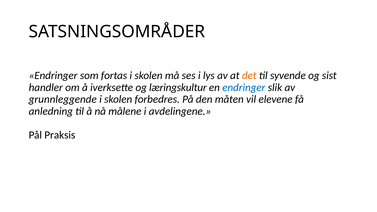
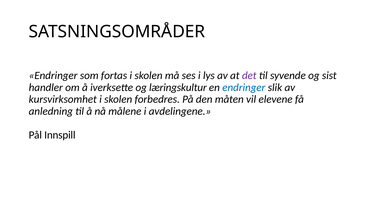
det colour: orange -> purple
grunnleggende: grunnleggende -> kursvirksomhet
Praksis: Praksis -> Innspill
